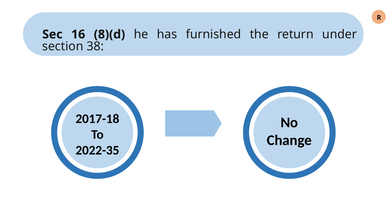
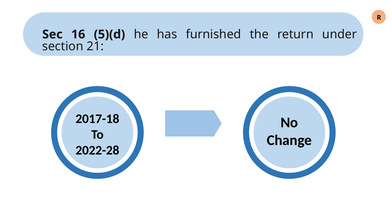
8)(d: 8)(d -> 5)(d
38: 38 -> 21
2022-35: 2022-35 -> 2022-28
